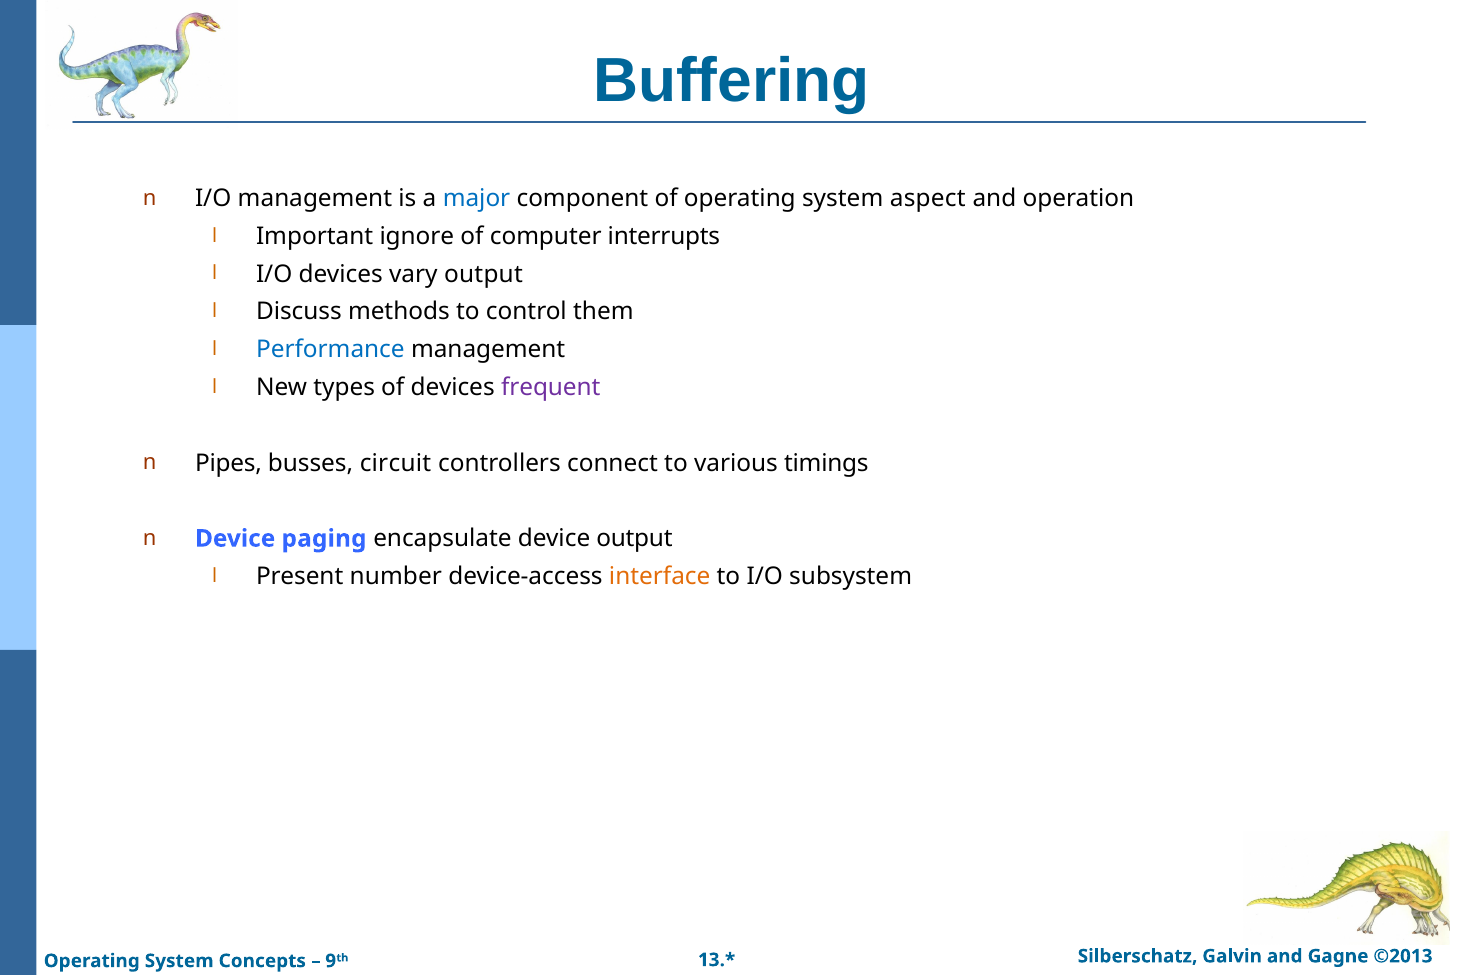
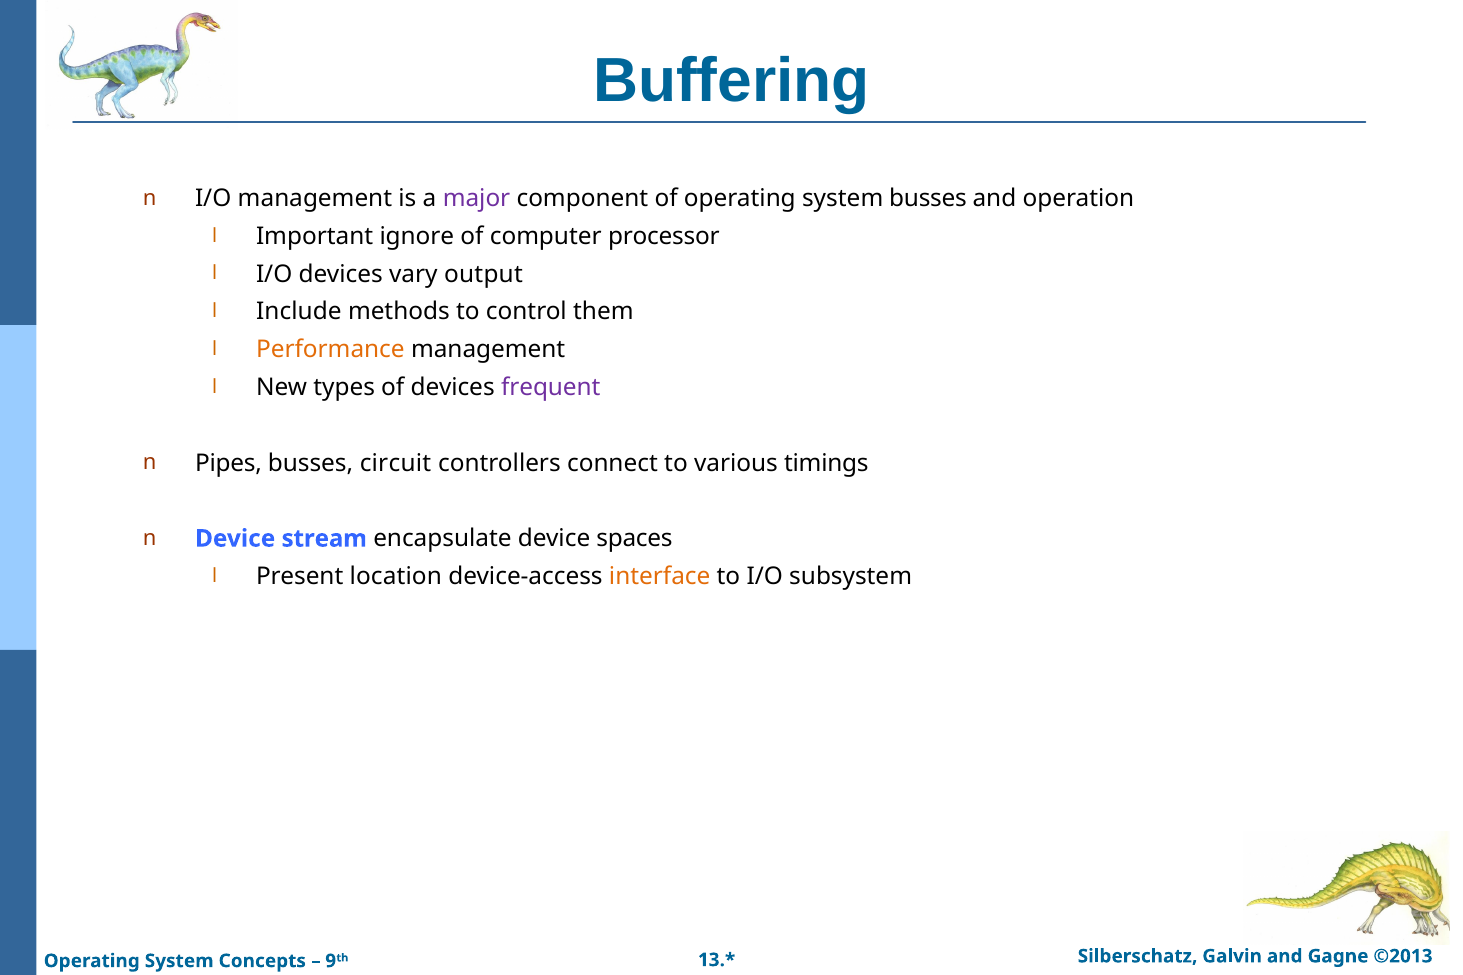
major colour: blue -> purple
system aspect: aspect -> busses
interrupts: interrupts -> processor
Discuss: Discuss -> Include
Performance colour: blue -> orange
paging: paging -> stream
device output: output -> spaces
number: number -> location
